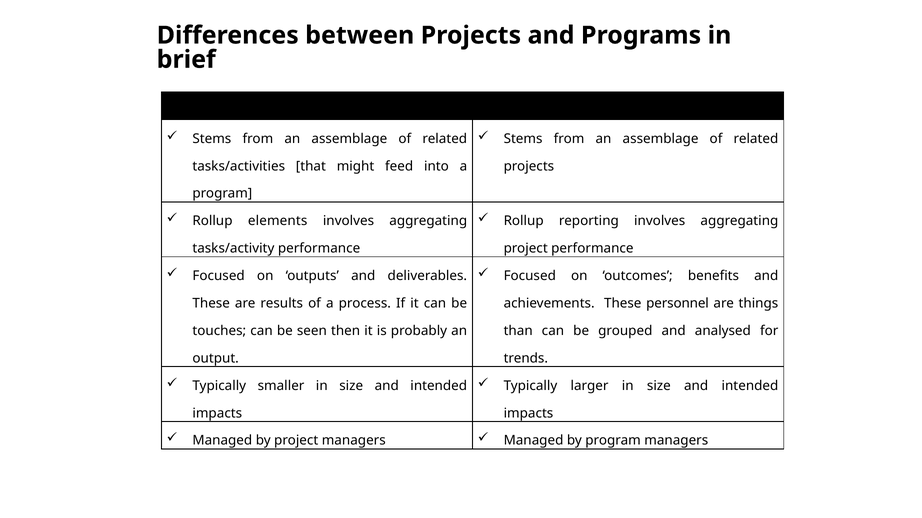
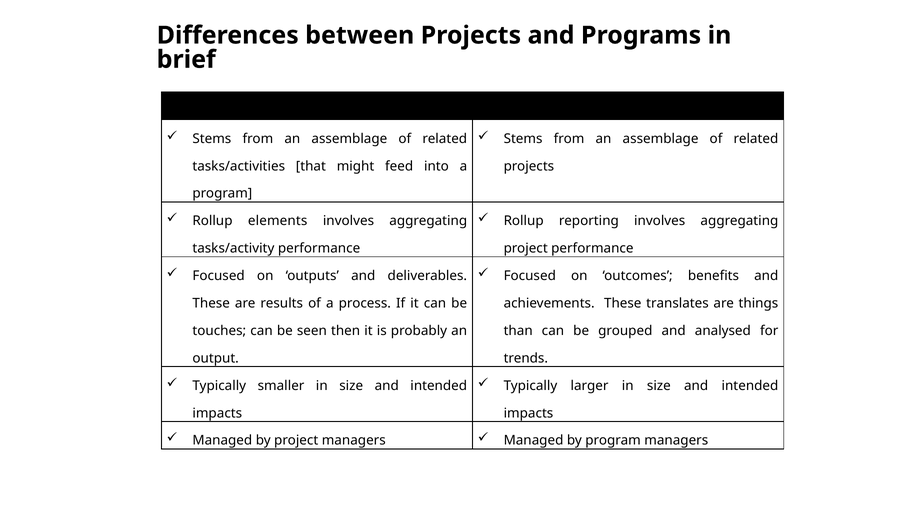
personnel: personnel -> translates
